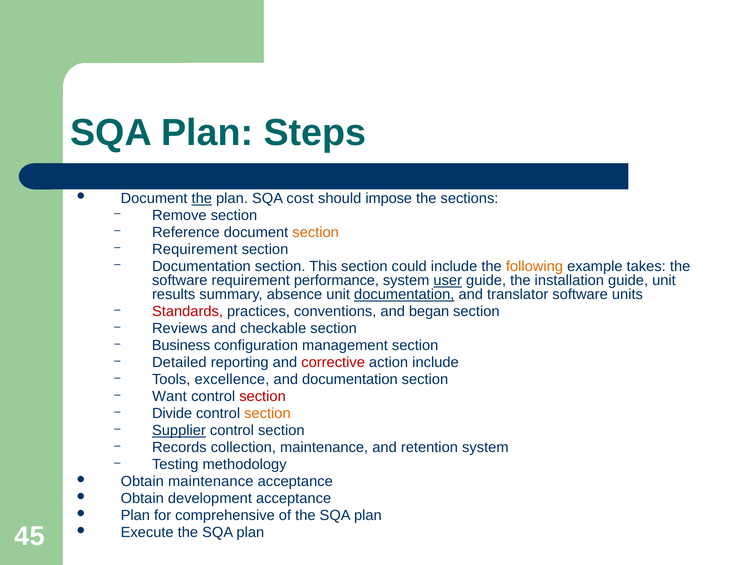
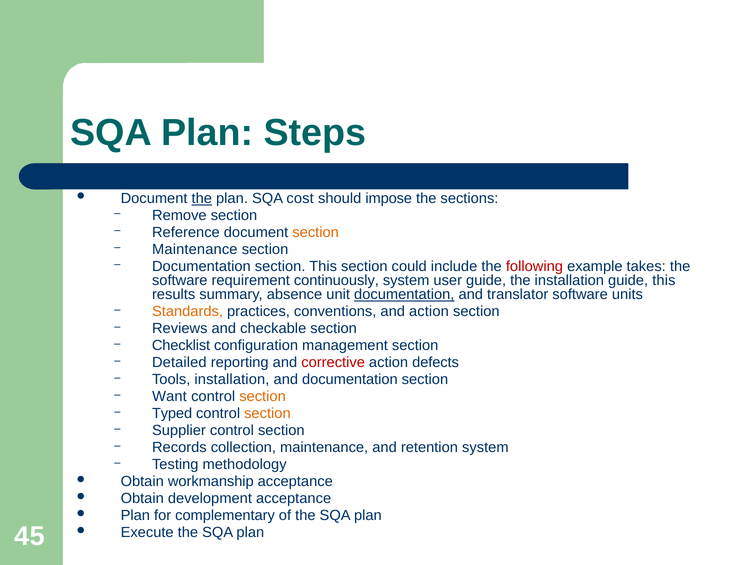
Requirement at (195, 250): Requirement -> Maintenance
following colour: orange -> red
performance: performance -> continuously
user underline: present -> none
guide unit: unit -> this
Standards colour: red -> orange
and began: began -> action
Business: Business -> Checklist
action include: include -> defects
Tools excellence: excellence -> installation
section at (263, 397) colour: red -> orange
Divide: Divide -> Typed
Supplier underline: present -> none
Obtain maintenance: maintenance -> workmanship
comprehensive: comprehensive -> complementary
